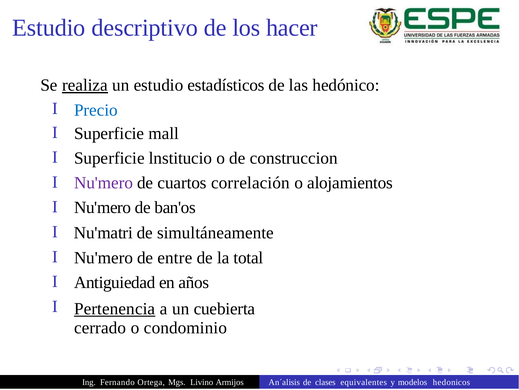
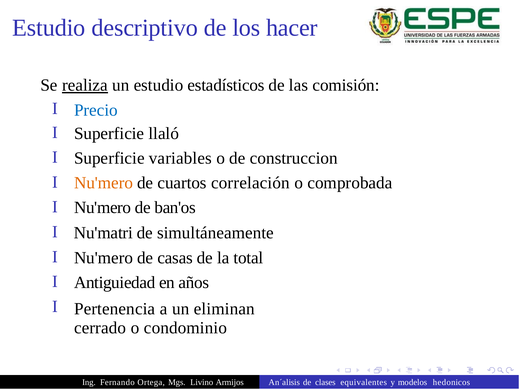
hedónico: hedónico -> comisión
mall: mall -> llaló
lnstitucio: lnstitucio -> variables
Nu'mero at (103, 183) colour: purple -> orange
alojamientos: alojamientos -> comprobada
entre: entre -> casas
Pertenencia underline: present -> none
cuebierta: cuebierta -> eliminan
